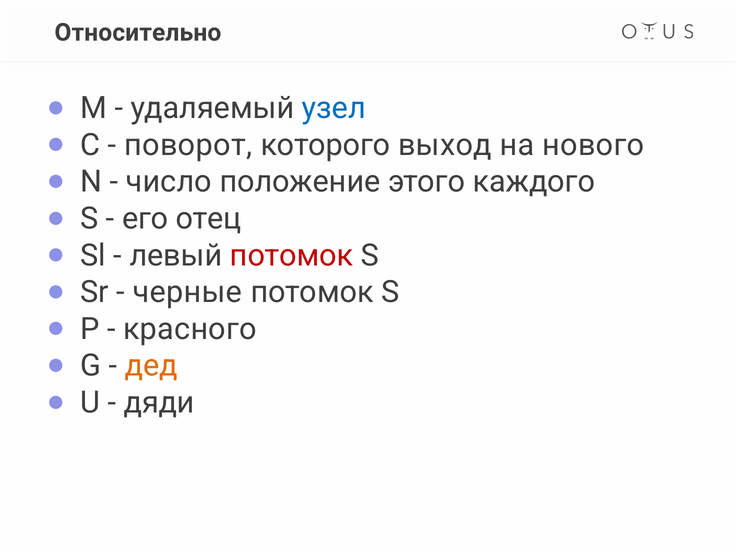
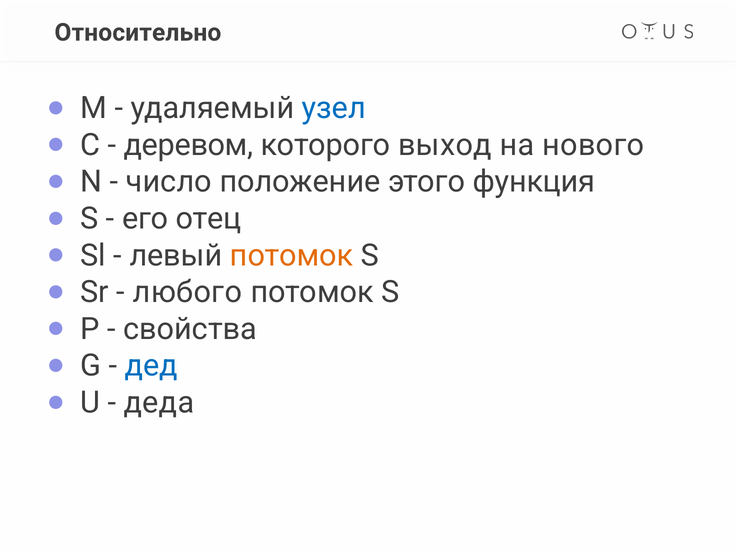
поворот: поворот -> деревом
каждого: каждого -> функция
потомок at (292, 255) colour: red -> orange
черные: черные -> любого
красного: красного -> свойства
дед colour: orange -> blue
дяди: дяди -> деда
